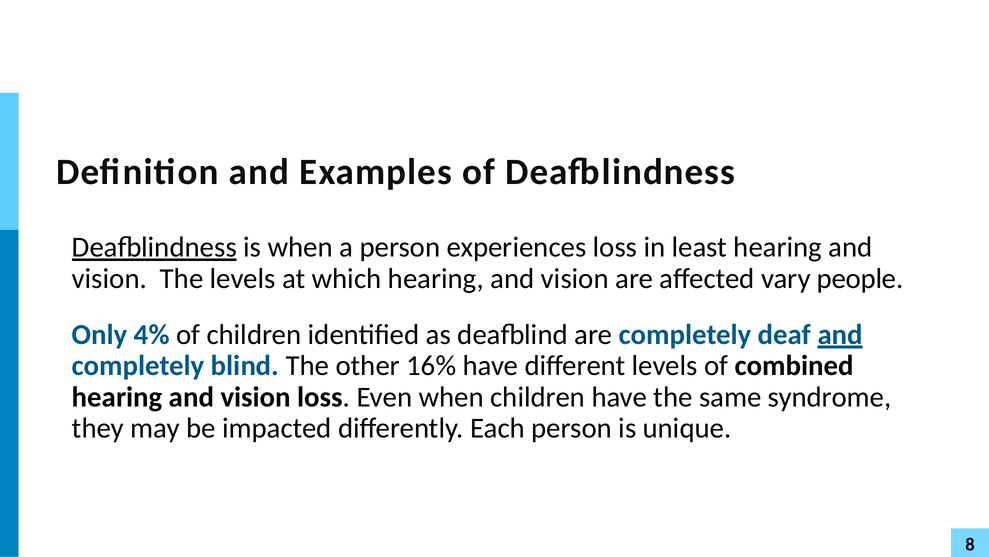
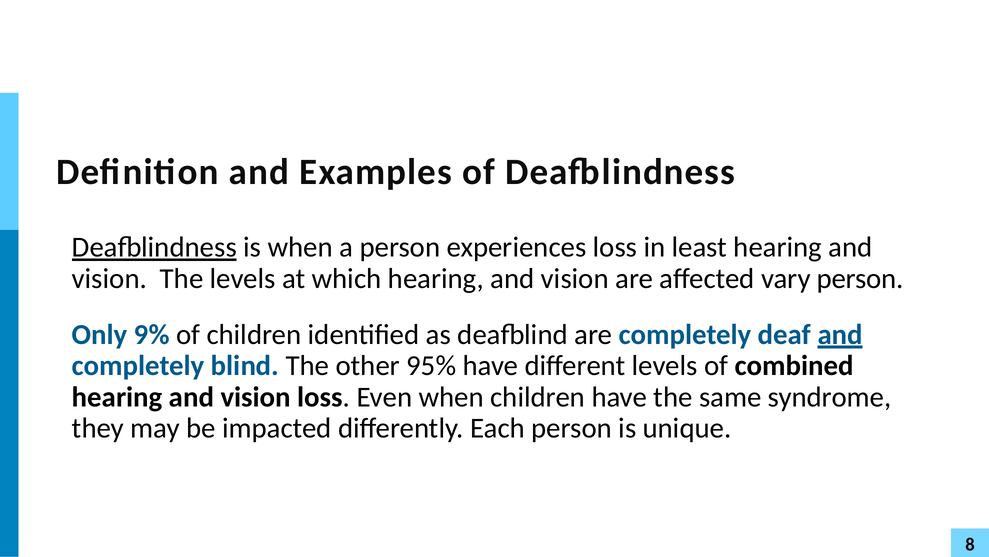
vary people: people -> person
4%: 4% -> 9%
16%: 16% -> 95%
